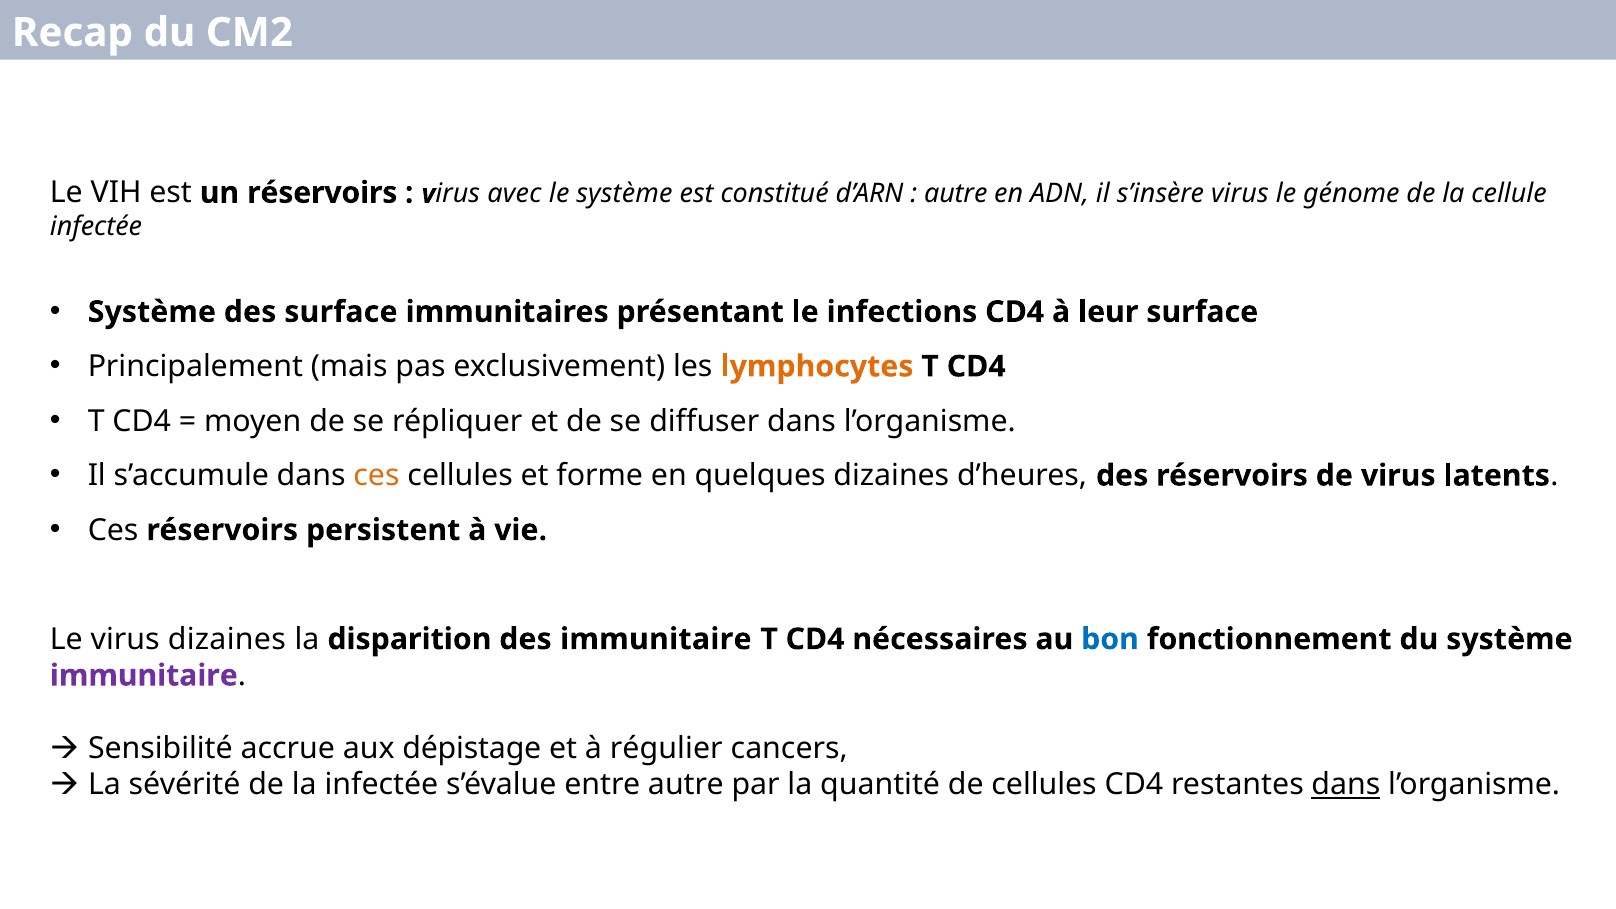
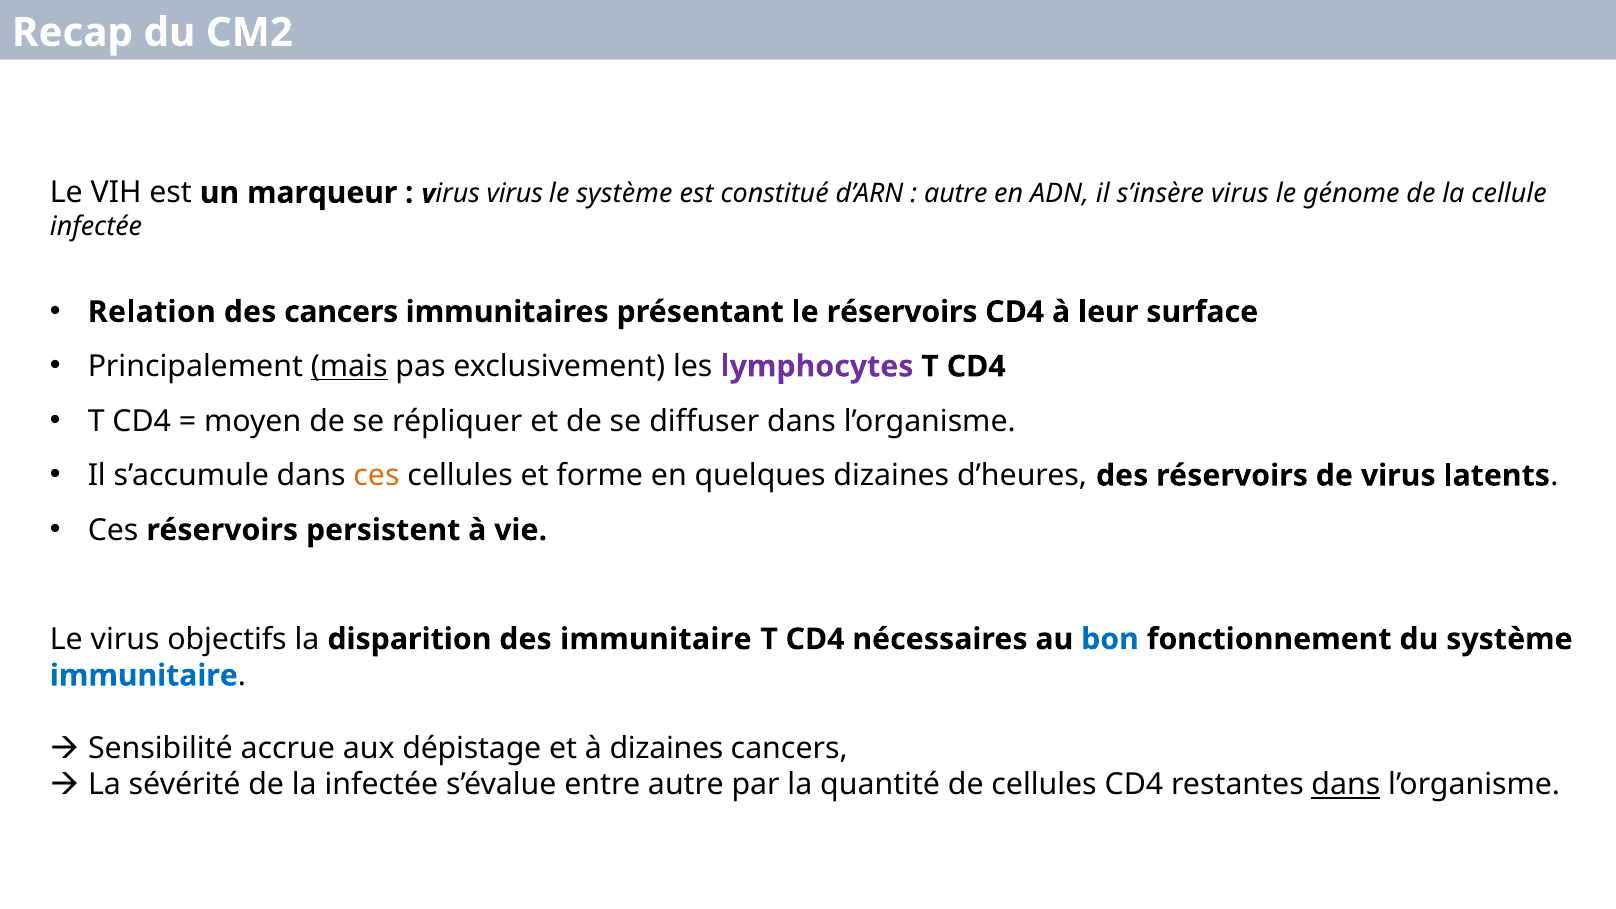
un réservoirs: réservoirs -> marqueur
virus avec: avec -> virus
Système at (152, 312): Système -> Relation
des surface: surface -> cancers
le infections: infections -> réservoirs
mais underline: none -> present
lymphocytes colour: orange -> purple
virus dizaines: dizaines -> objectifs
immunitaire at (144, 676) colour: purple -> blue
à régulier: régulier -> dizaines
